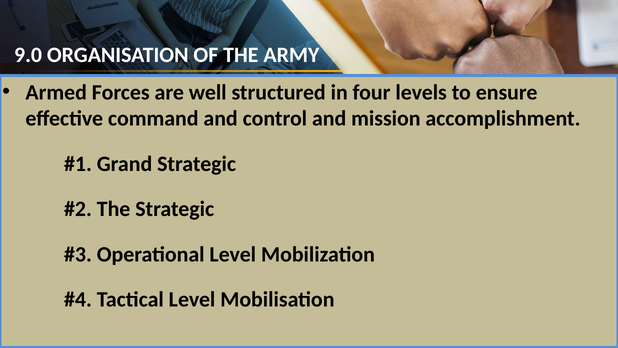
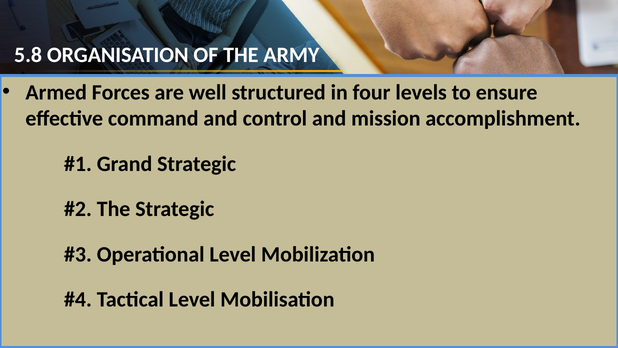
9.0: 9.0 -> 5.8
